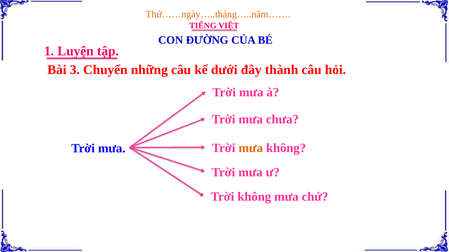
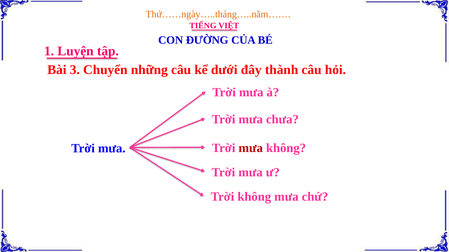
mưa at (251, 148) colour: orange -> red
